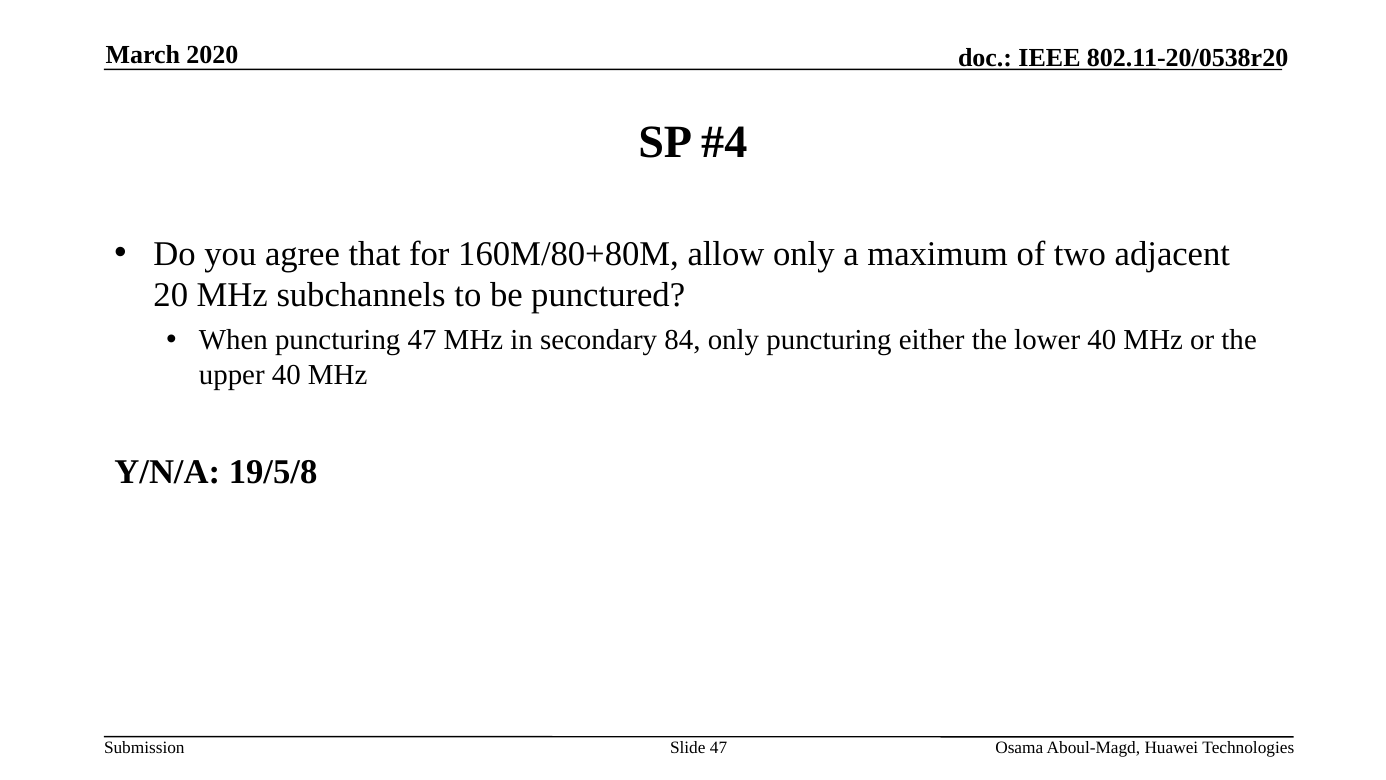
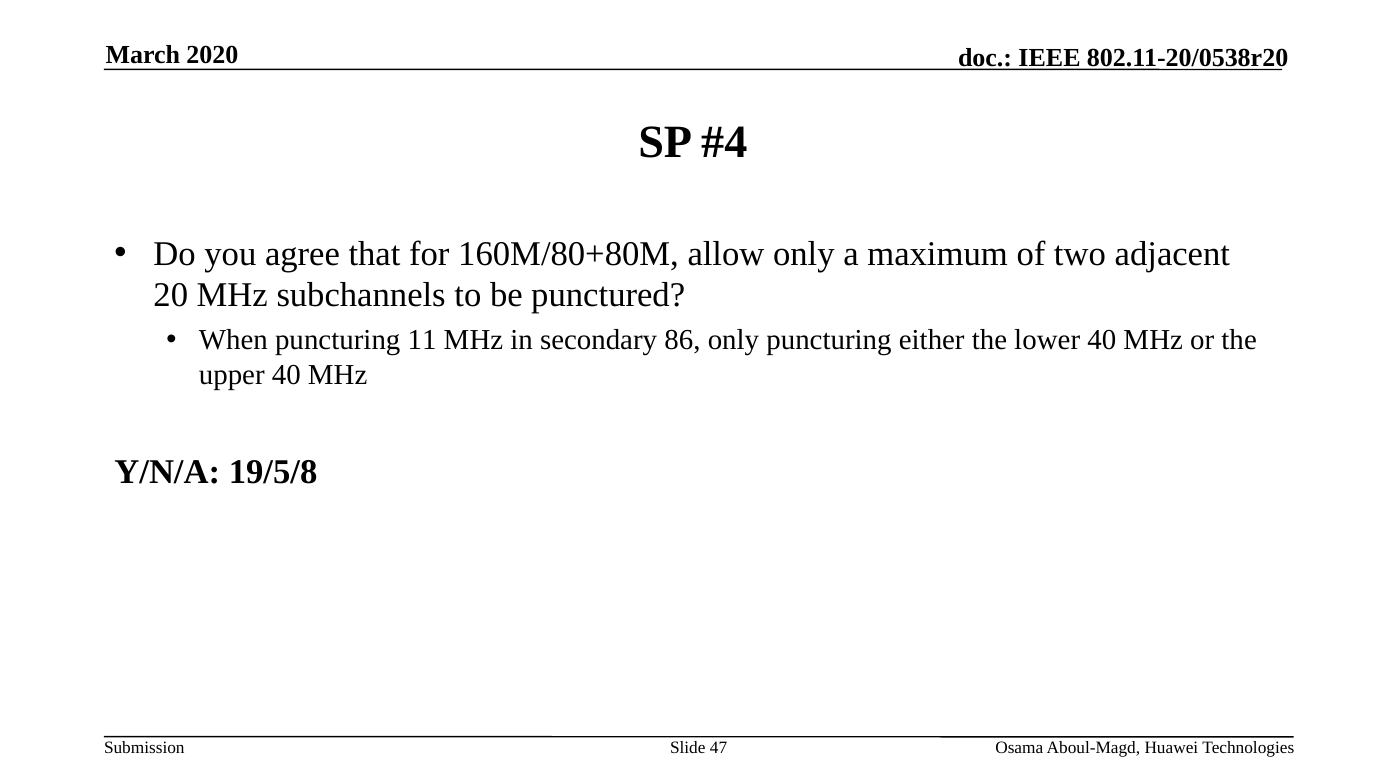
puncturing 47: 47 -> 11
84: 84 -> 86
